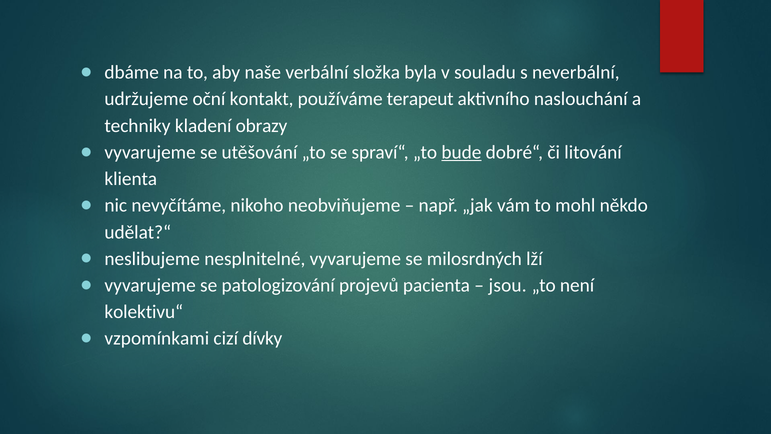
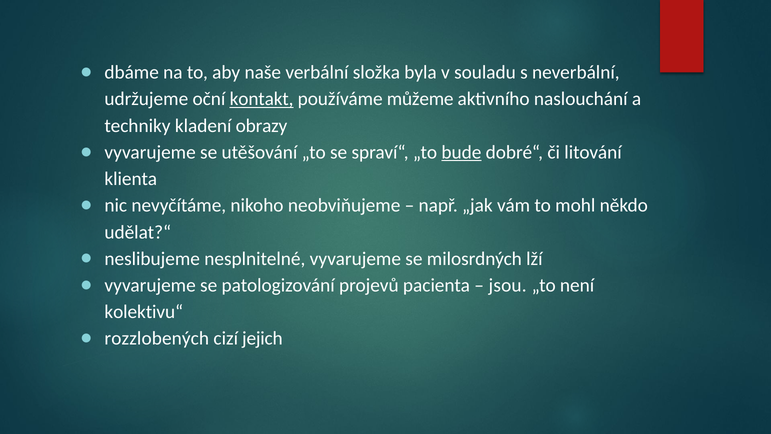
kontakt underline: none -> present
terapeut: terapeut -> můžeme
vzpomínkami: vzpomínkami -> rozzlobených
dívky: dívky -> jejich
